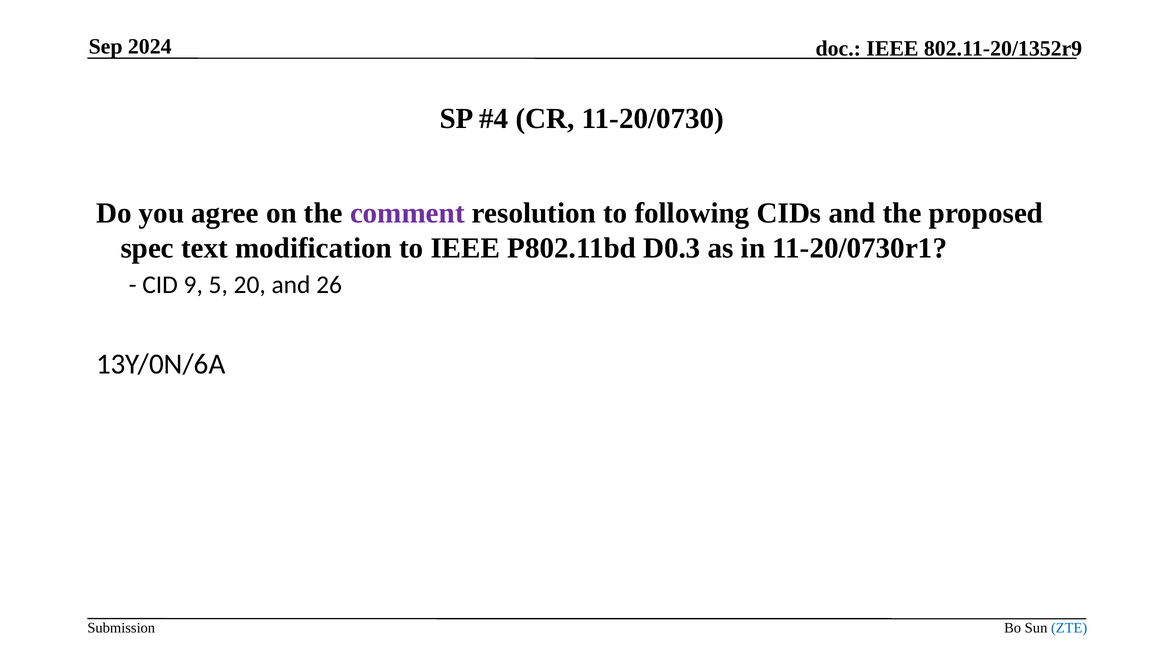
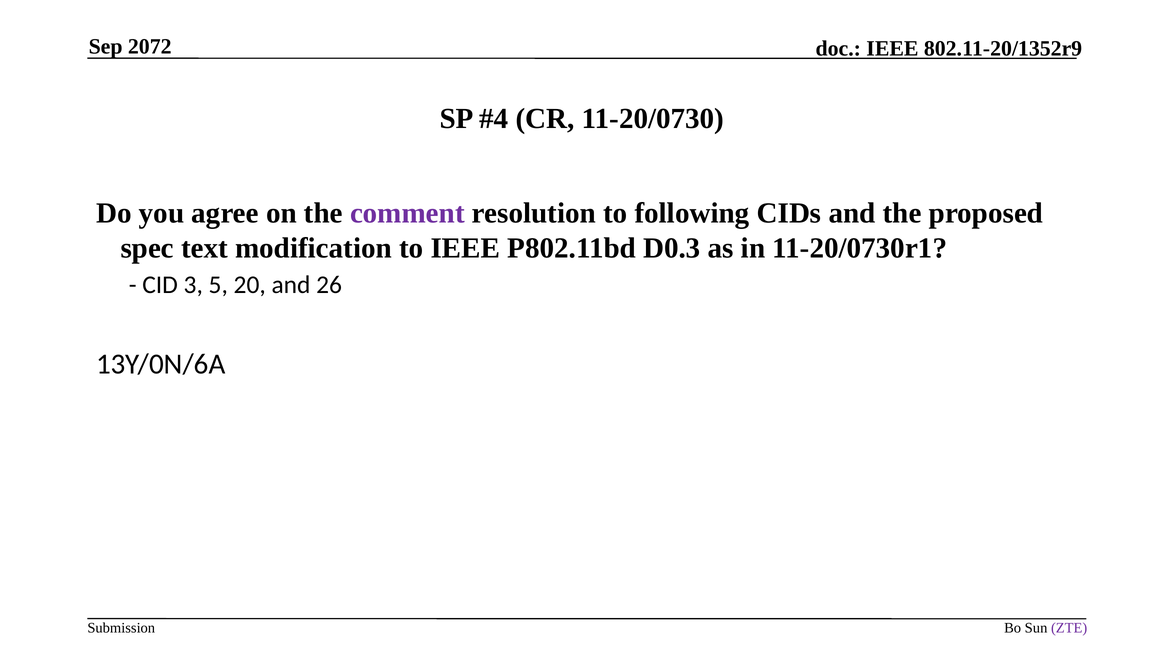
2024: 2024 -> 2072
9: 9 -> 3
ZTE colour: blue -> purple
